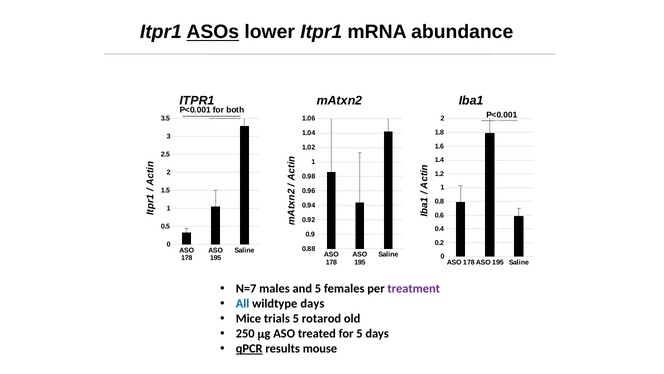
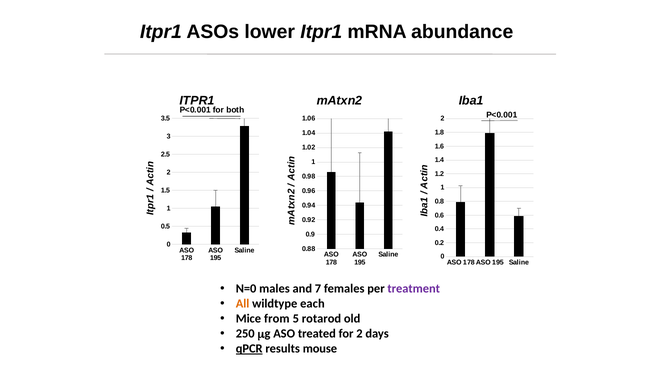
ASOs underline: present -> none
N=7: N=7 -> N=0
and 5: 5 -> 7
All colour: blue -> orange
wildtype days: days -> each
trials: trials -> from
for 5: 5 -> 2
